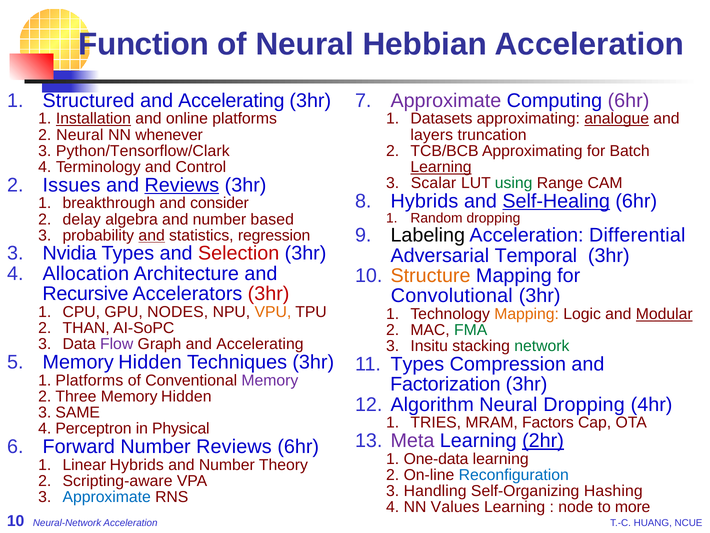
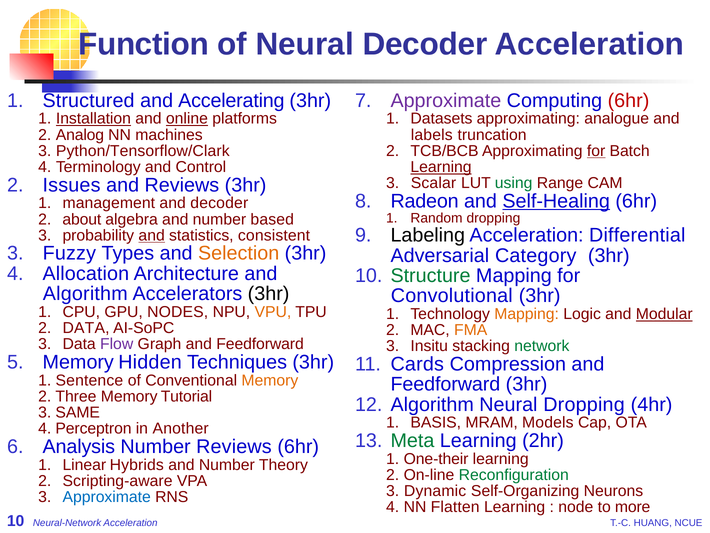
Neural Hebbian: Hebbian -> Decoder
6hr at (628, 100) colour: purple -> red
online underline: none -> present
analogue underline: present -> none
Neural at (80, 135): Neural -> Analog
whenever: whenever -> machines
layers: layers -> labels
for at (596, 151) underline: none -> present
Reviews at (182, 185) underline: present -> none
Hybrids at (424, 201): Hybrids -> Radeon
breakthrough: breakthrough -> management
and consider: consider -> decoder
delay: delay -> about
regression: regression -> consistent
Nvidia: Nvidia -> Fuzzy
Selection colour: red -> orange
Temporal: Temporal -> Category
Structure colour: orange -> green
Recursive at (85, 293): Recursive -> Algorithm
3hr at (269, 293) colour: red -> black
THAN at (86, 328): THAN -> DATA
FMA colour: green -> orange
Graph and Accelerating: Accelerating -> Feedforward
Types at (417, 364): Types -> Cards
Platforms at (89, 380): Platforms -> Sentence
Memory at (270, 380) colour: purple -> orange
Factorization at (445, 384): Factorization -> Feedforward
Hidden at (186, 396): Hidden -> Tutorial
TRIES: TRIES -> BASIS
Factors: Factors -> Models
Physical: Physical -> Another
Meta colour: purple -> green
2hr underline: present -> none
Forward: Forward -> Analysis
One-data: One-data -> One-their
Reconfiguration colour: blue -> green
Handling: Handling -> Dynamic
Hashing: Hashing -> Neurons
Values: Values -> Flatten
